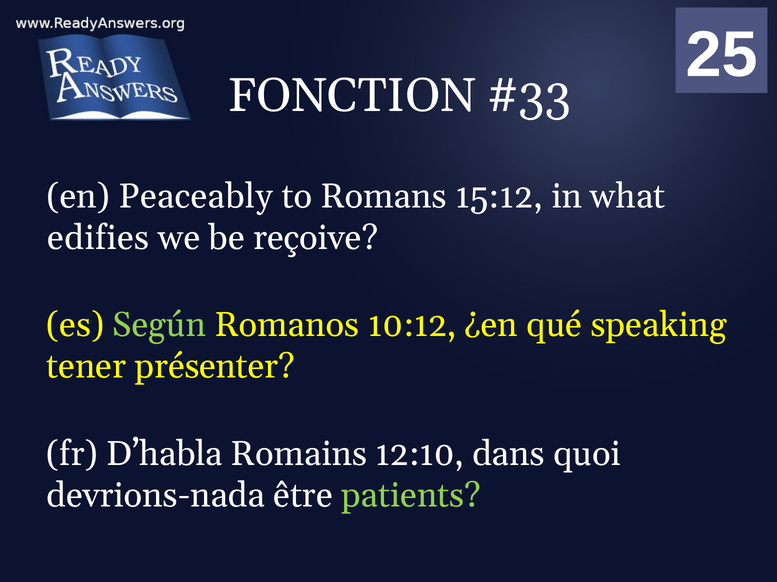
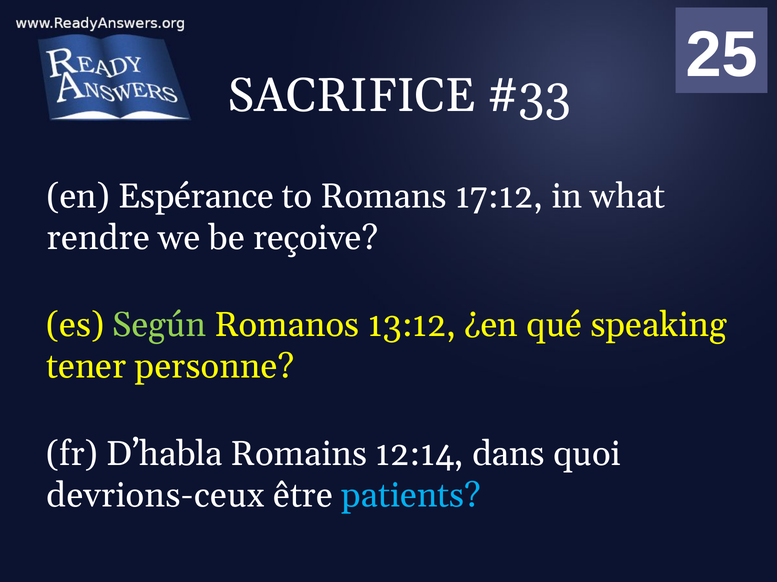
FONCTION: FONCTION -> SACRIFICE
Peaceably: Peaceably -> Espérance
15:12: 15:12 -> 17:12
edifies: edifies -> rendre
10:12: 10:12 -> 13:12
présenter: présenter -> personne
12:10: 12:10 -> 12:14
devrions-nada: devrions-nada -> devrions-ceux
patients colour: light green -> light blue
